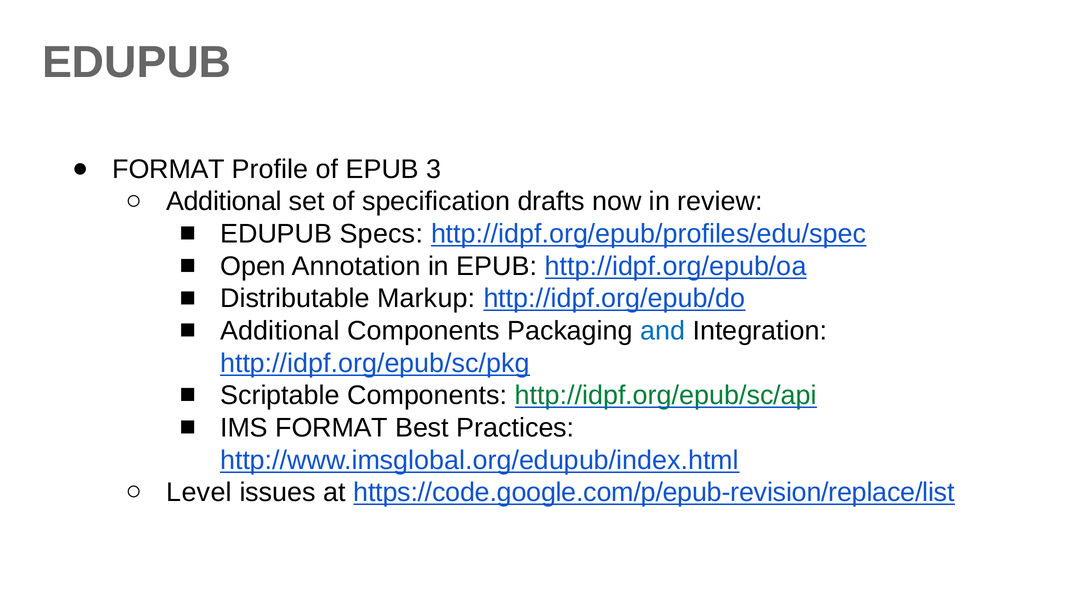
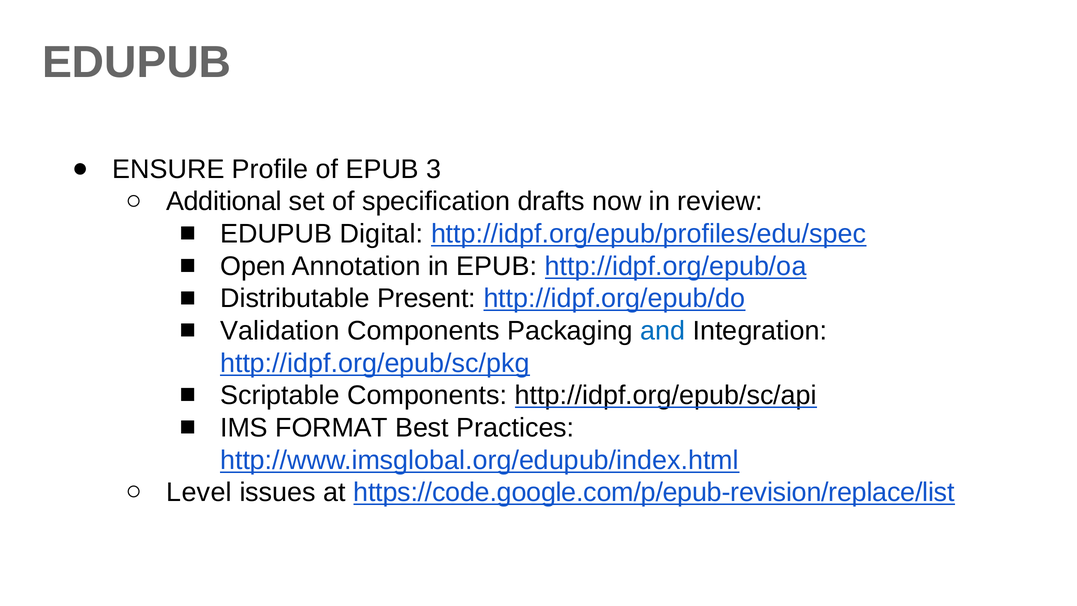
FORMAT at (169, 169): FORMAT -> ENSURE
Specs: Specs -> Digital
Markup: Markup -> Present
Additional at (280, 331): Additional -> Validation
http://idpf.org/epub/sc/api colour: green -> black
